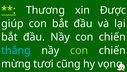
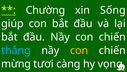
Thương: Thương -> Chường
Được: Được -> Sống
con at (79, 50) colour: light green -> yellow
cũng: cũng -> càng
